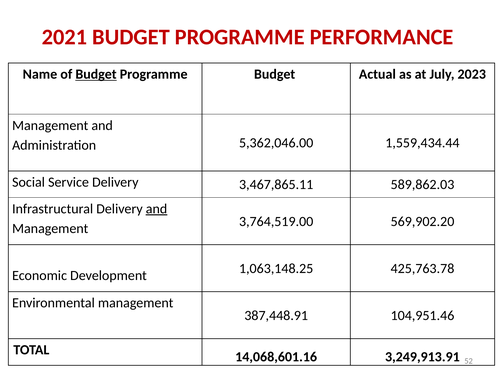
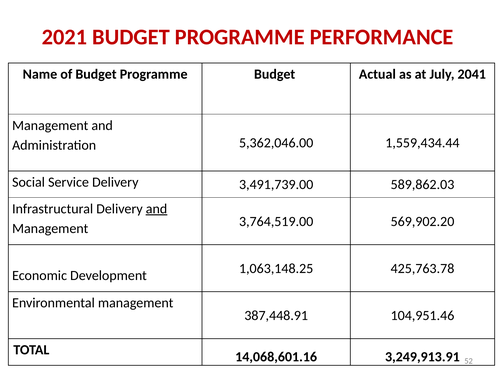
Budget at (96, 74) underline: present -> none
2023: 2023 -> 2041
3,467,865.11: 3,467,865.11 -> 3,491,739.00
